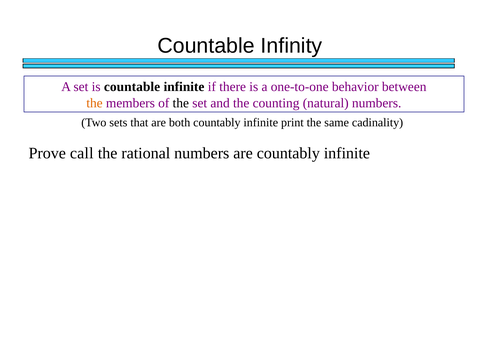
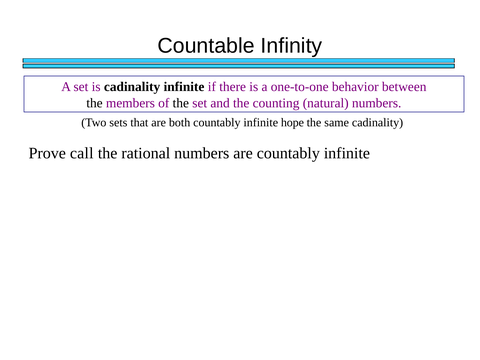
is countable: countable -> cadinality
the at (94, 103) colour: orange -> black
print: print -> hope
